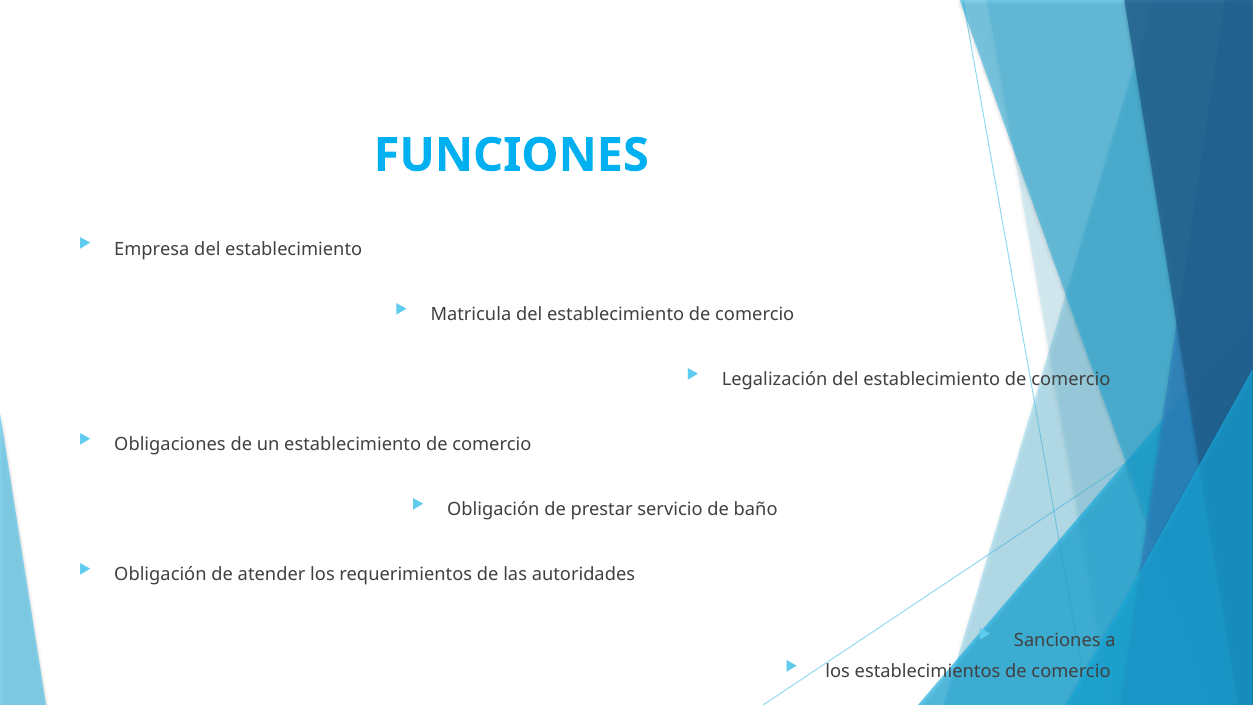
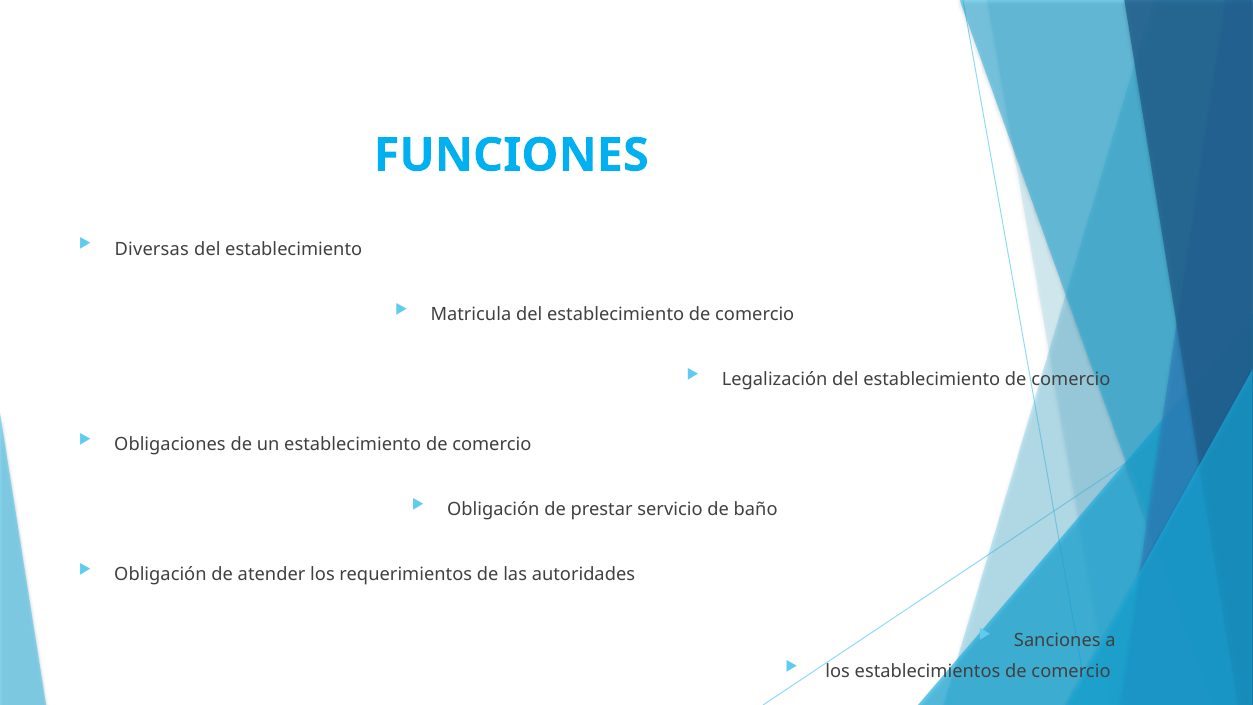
Empresa: Empresa -> Diversas
